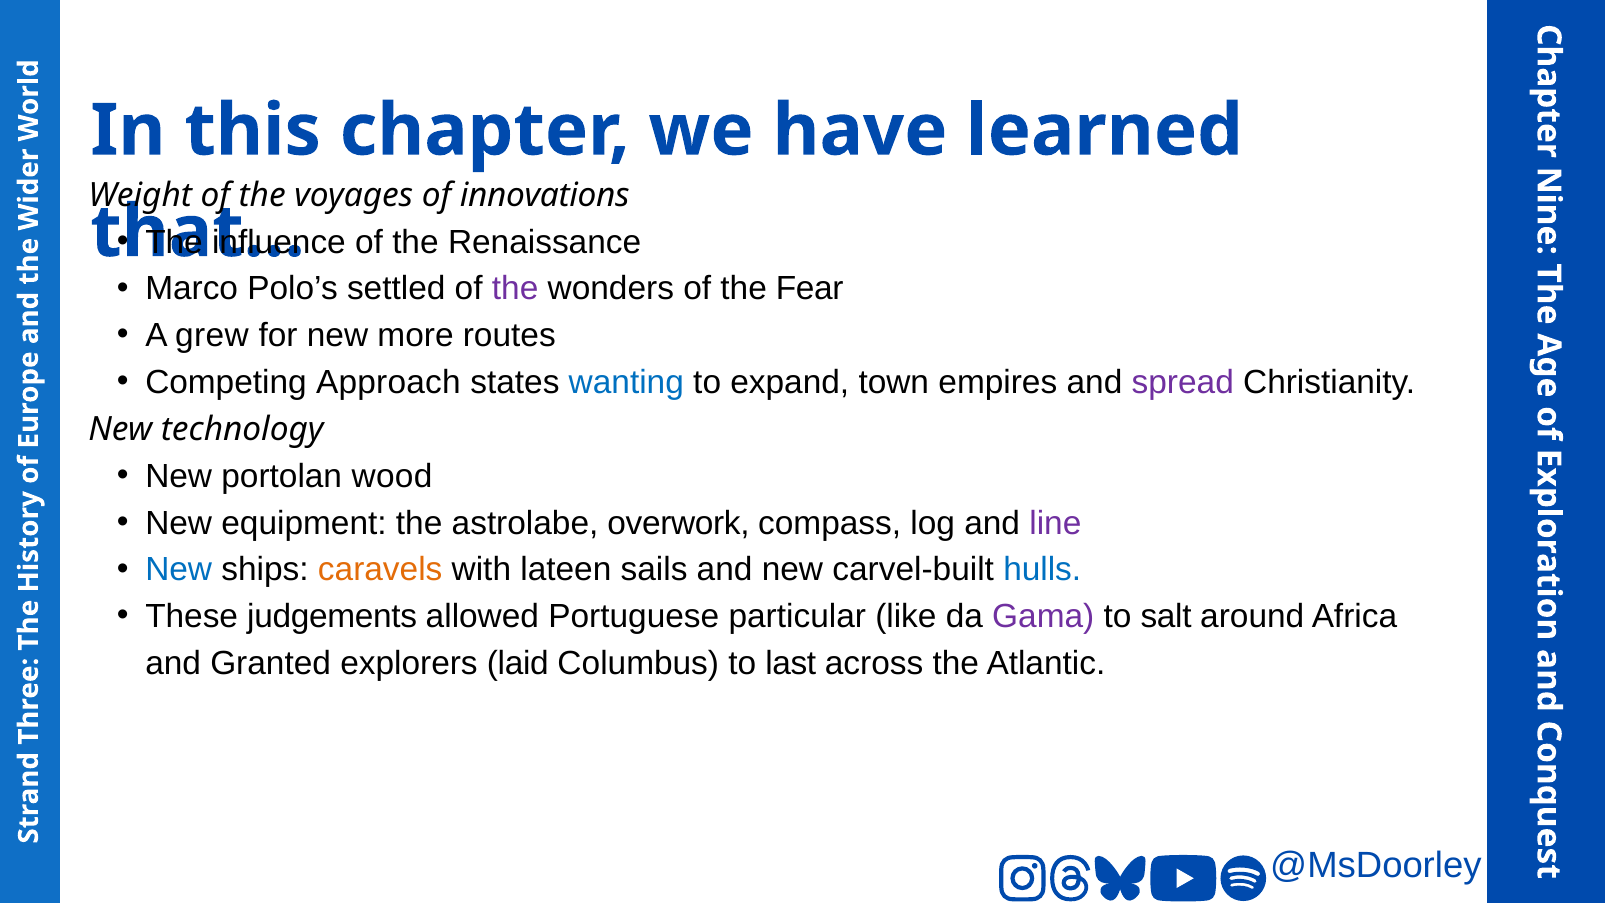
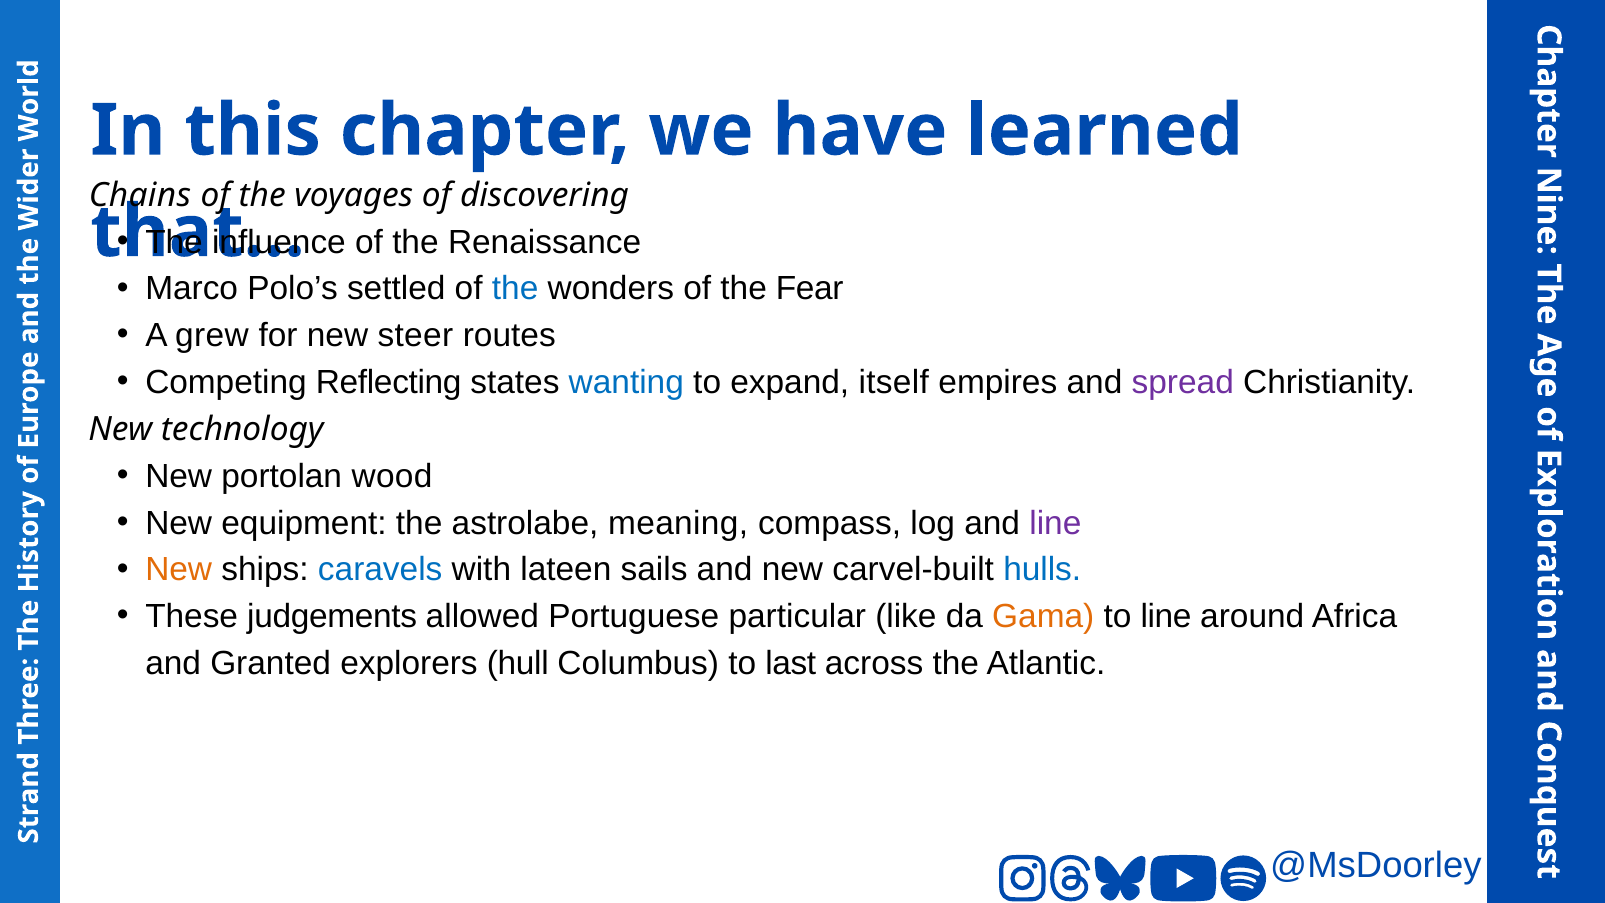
Weight: Weight -> Chains
innovations: innovations -> discovering
the at (515, 289) colour: purple -> blue
more: more -> steer
Approach: Approach -> Reflecting
town: town -> itself
overwork: overwork -> meaning
New at (179, 570) colour: blue -> orange
caravels colour: orange -> blue
Gama colour: purple -> orange
to salt: salt -> line
laid: laid -> hull
